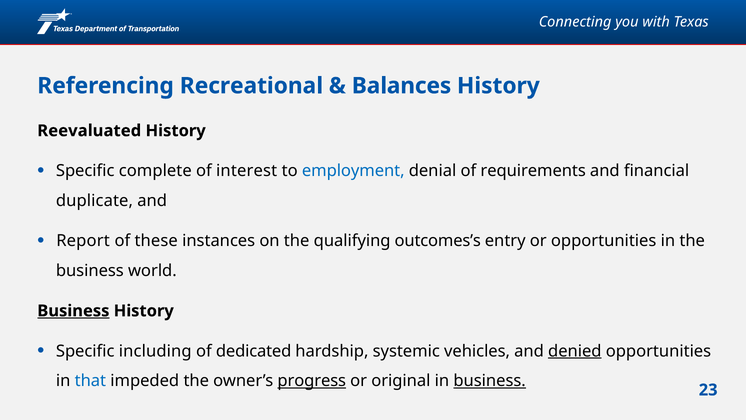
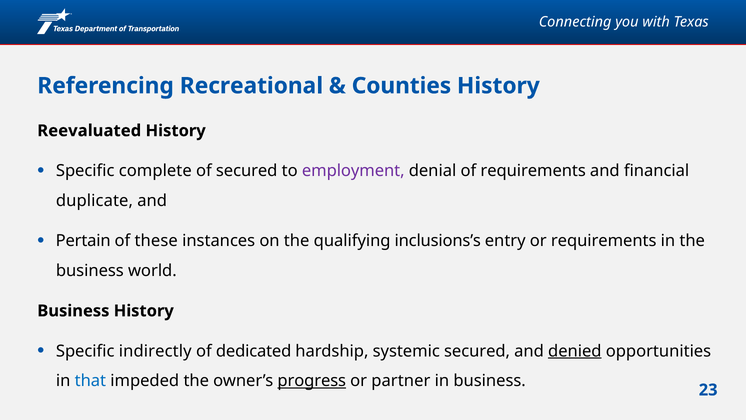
Balances: Balances -> Counties
of interest: interest -> secured
employment colour: blue -> purple
Report: Report -> Pertain
outcomes’s: outcomes’s -> inclusions’s
or opportunities: opportunities -> requirements
Business at (73, 311) underline: present -> none
including: including -> indirectly
systemic vehicles: vehicles -> secured
original: original -> partner
business at (490, 381) underline: present -> none
